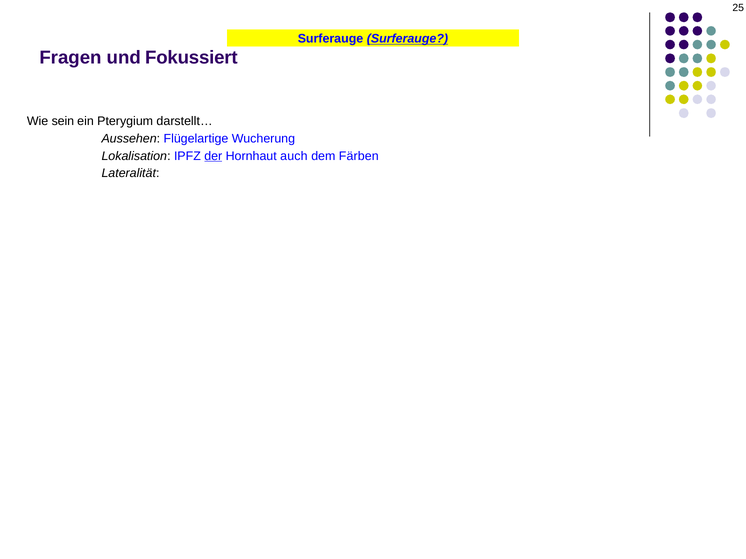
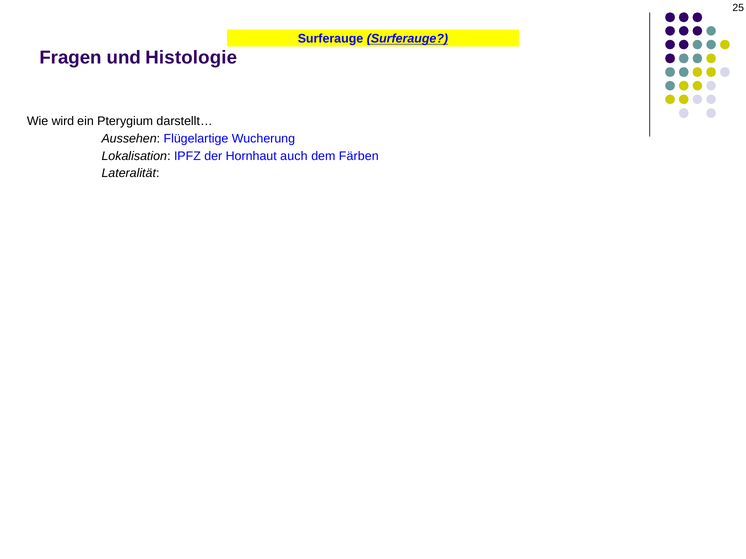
Fokussiert: Fokussiert -> Histologie
sein: sein -> wird
der underline: present -> none
